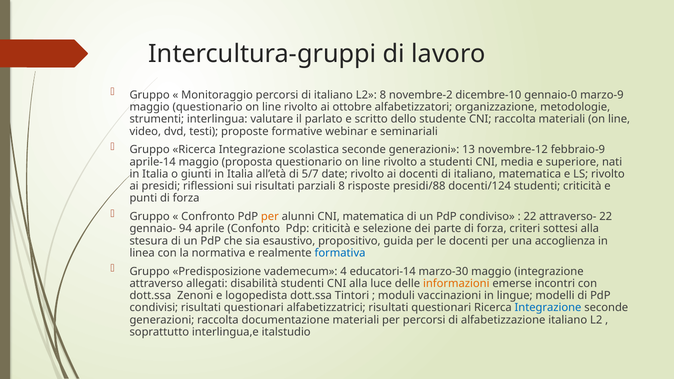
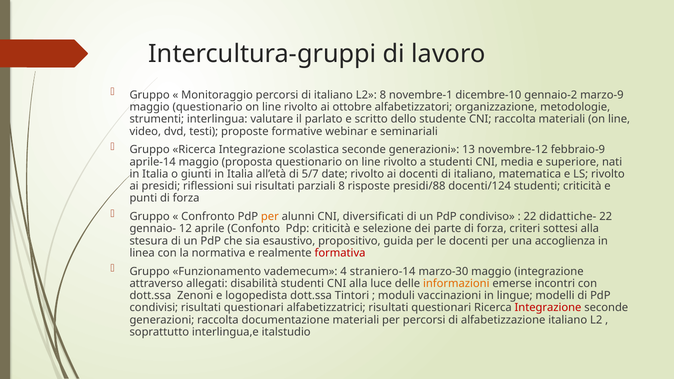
novembre-2: novembre-2 -> novembre-1
gennaio-0: gennaio-0 -> gennaio-2
CNI matematica: matematica -> diversificati
attraverso-: attraverso- -> didattiche-
94: 94 -> 12
formativa colour: blue -> red
Predisposizione: Predisposizione -> Funzionamento
educatori-14: educatori-14 -> straniero-14
Integrazione at (548, 308) colour: blue -> red
